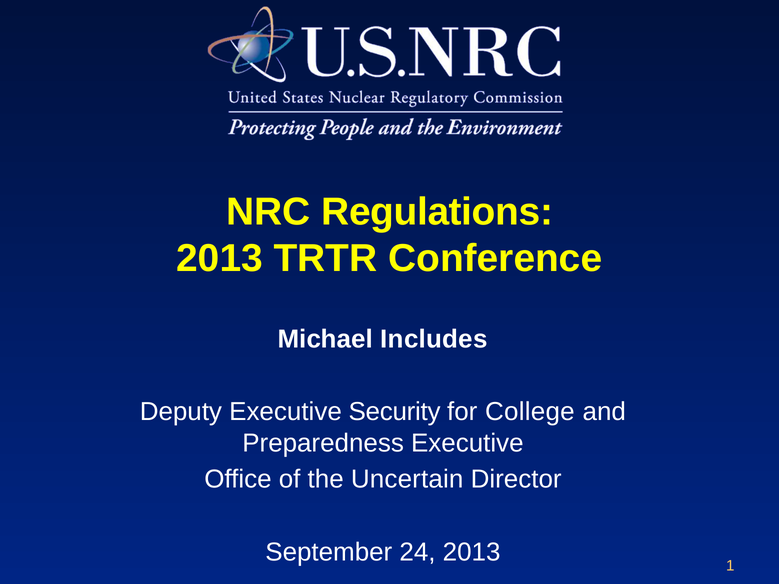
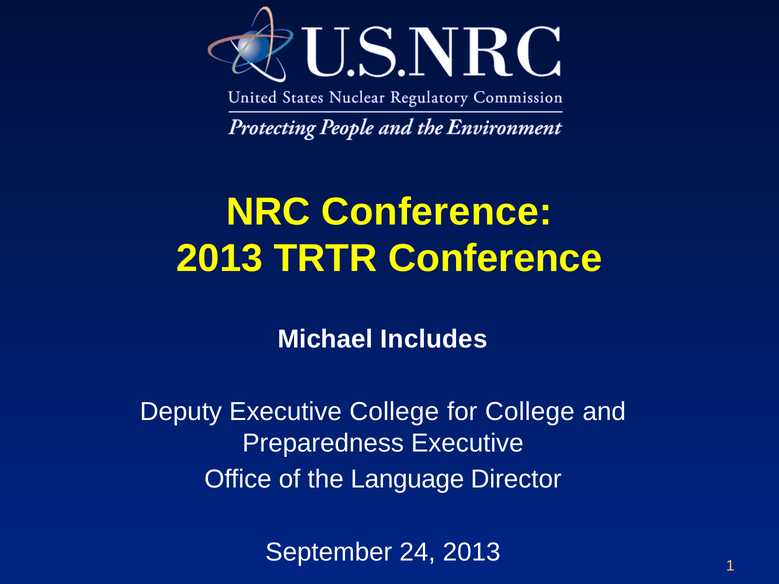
NRC Regulations: Regulations -> Conference
Executive Security: Security -> College
Uncertain: Uncertain -> Language
